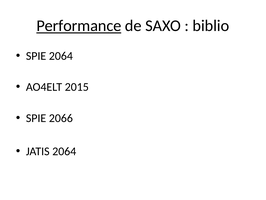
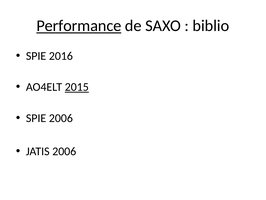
SPIE 2064: 2064 -> 2016
2015 underline: none -> present
SPIE 2066: 2066 -> 2006
JATIS 2064: 2064 -> 2006
